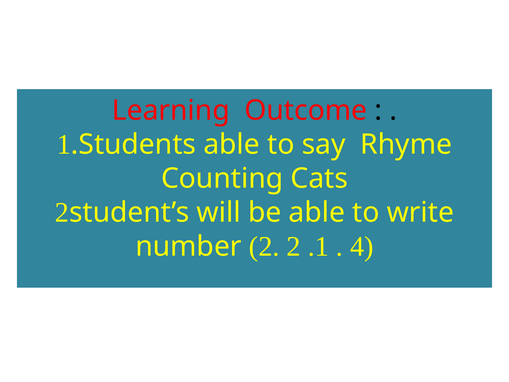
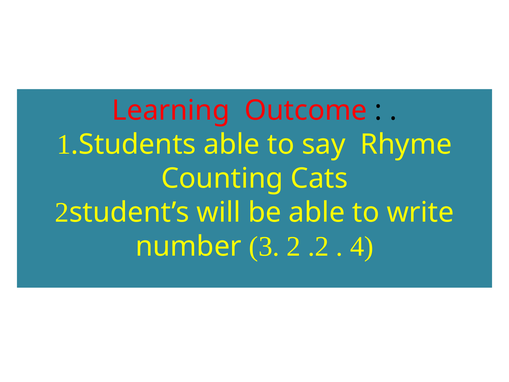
number 2: 2 -> 3
.1: .1 -> .2
